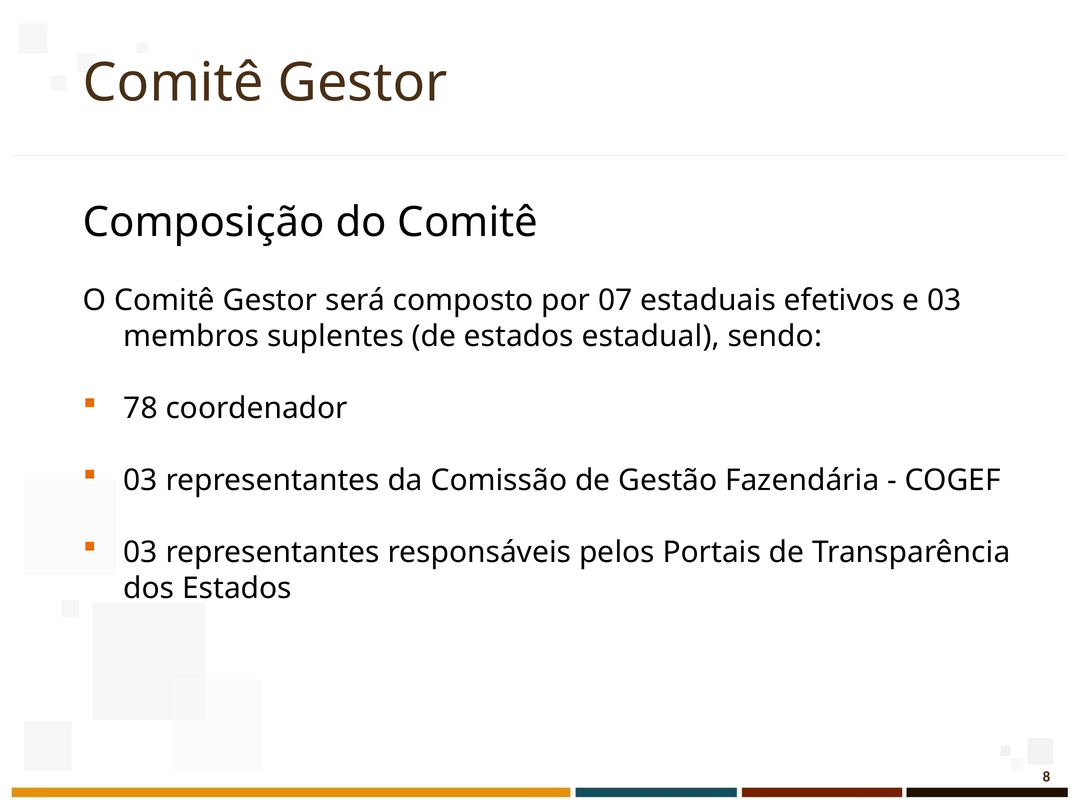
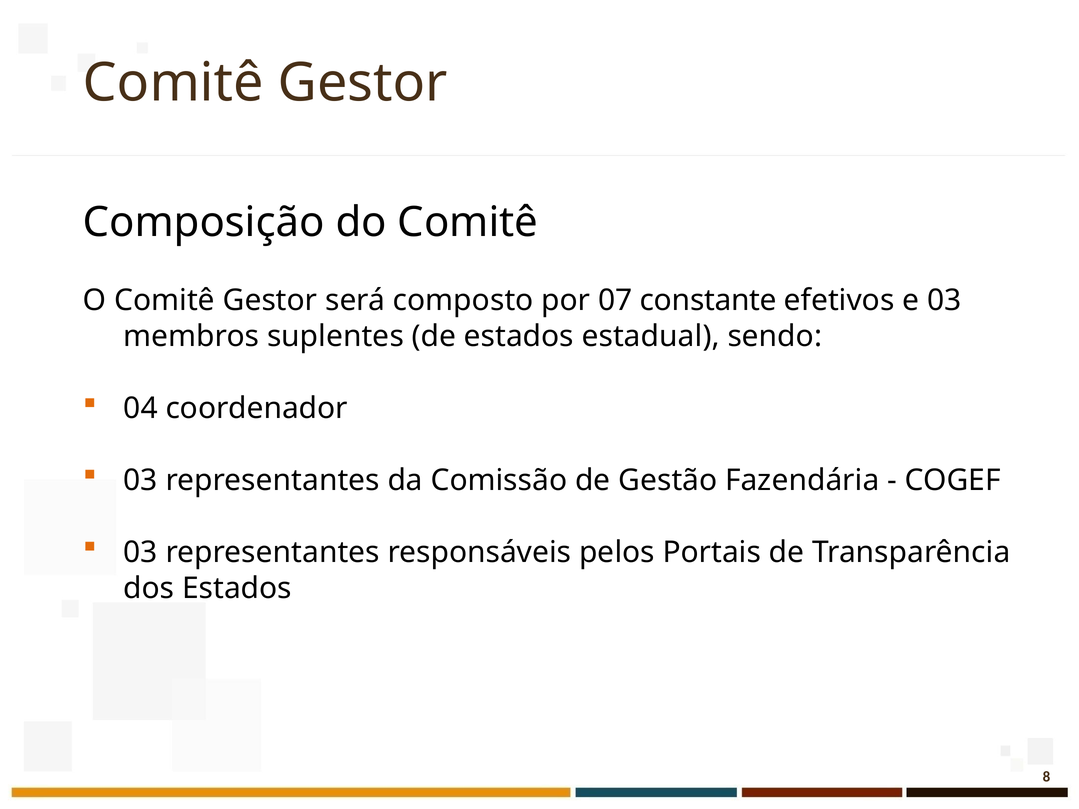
estaduais: estaduais -> constante
78: 78 -> 04
